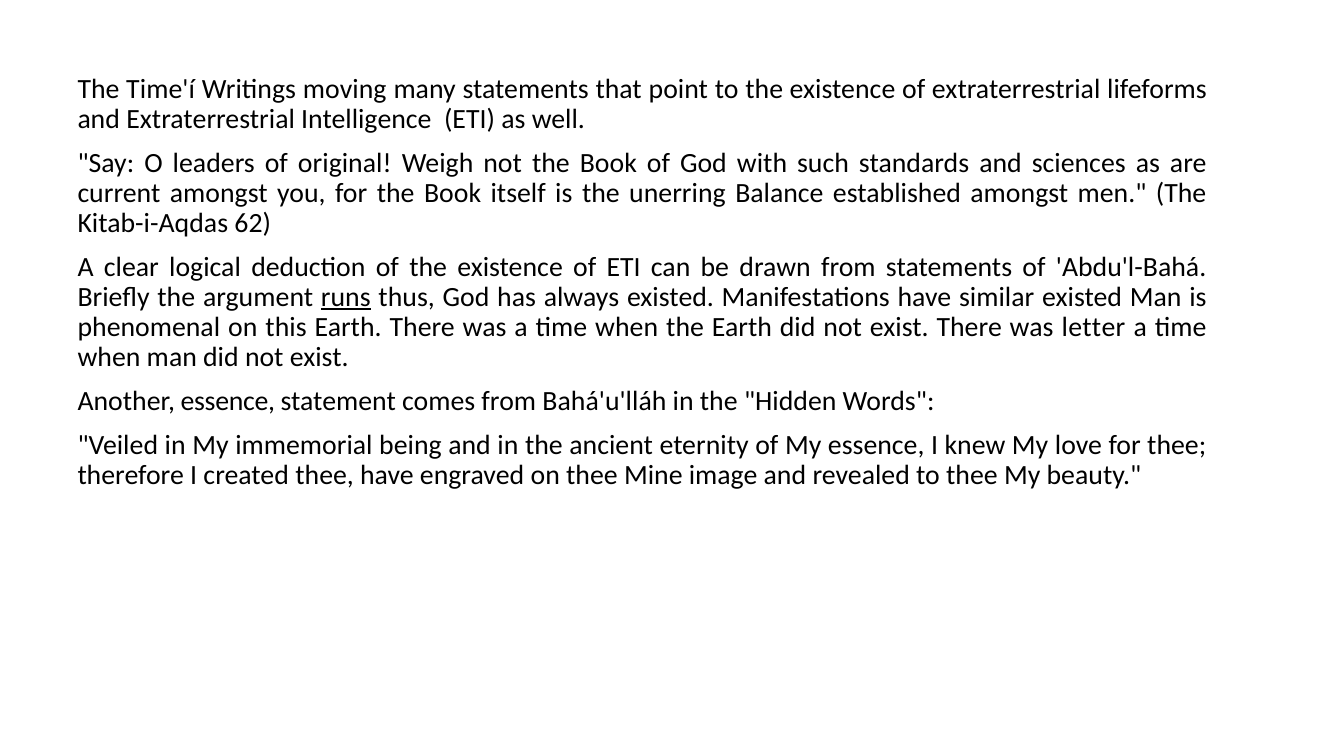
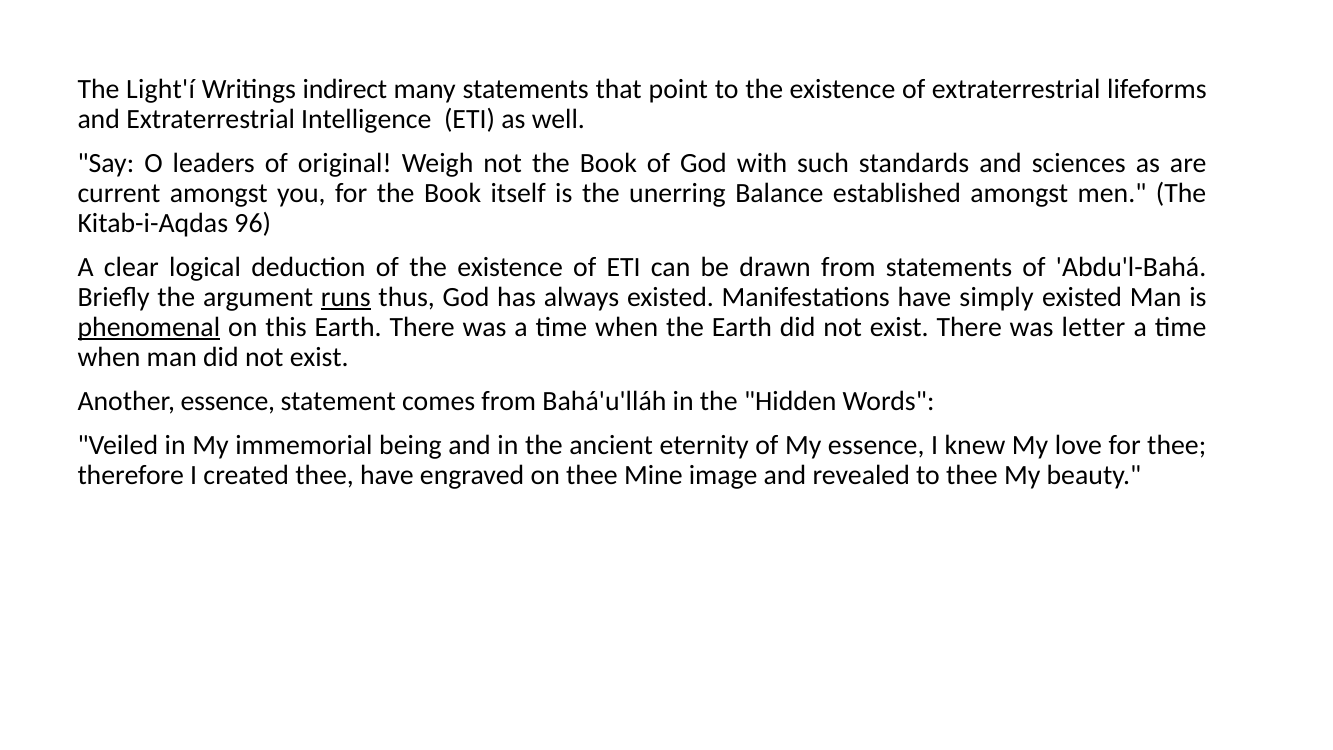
Time'í: Time'í -> Light'í
moving: moving -> indirect
62: 62 -> 96
similar: similar -> simply
phenomenal underline: none -> present
